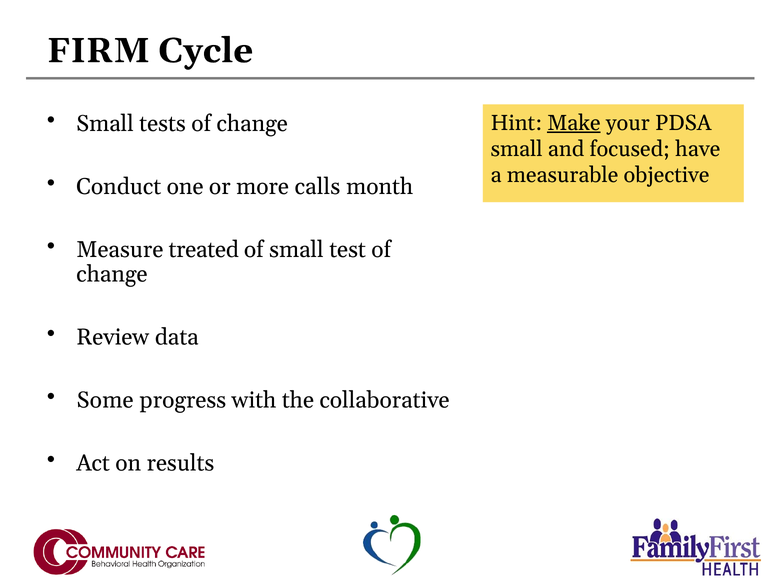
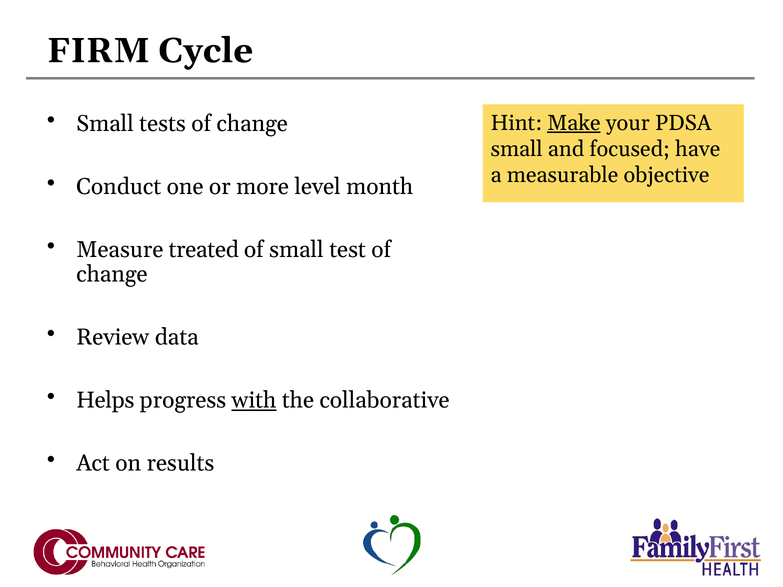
calls: calls -> level
Some: Some -> Helps
with underline: none -> present
